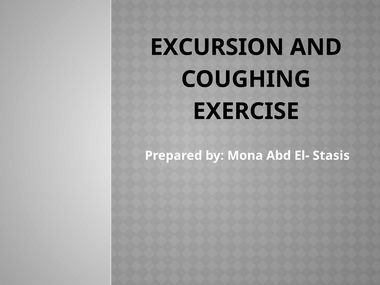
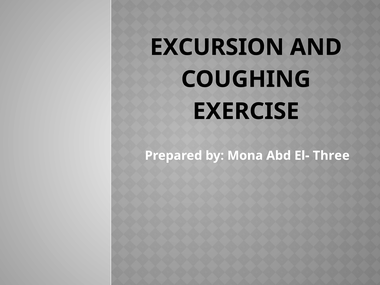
Stasis: Stasis -> Three
